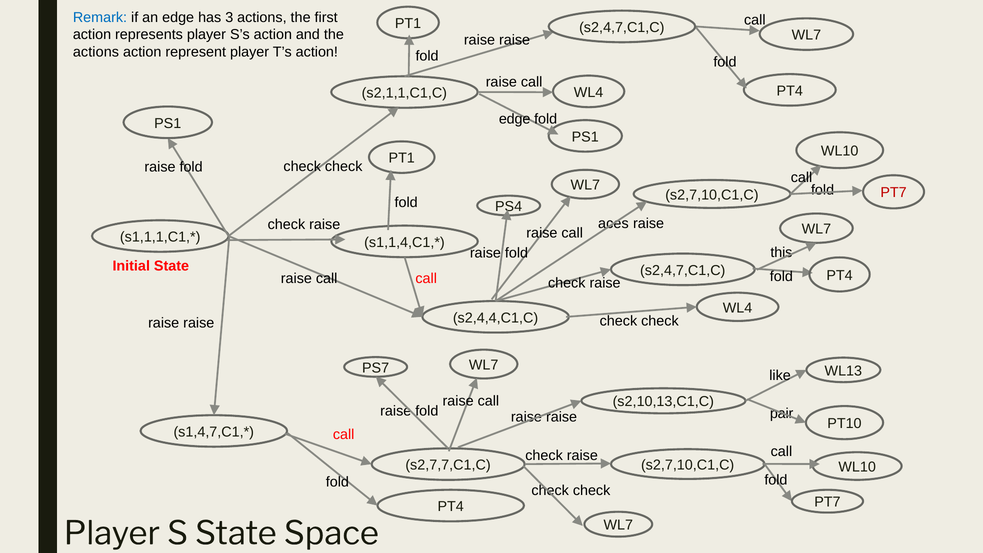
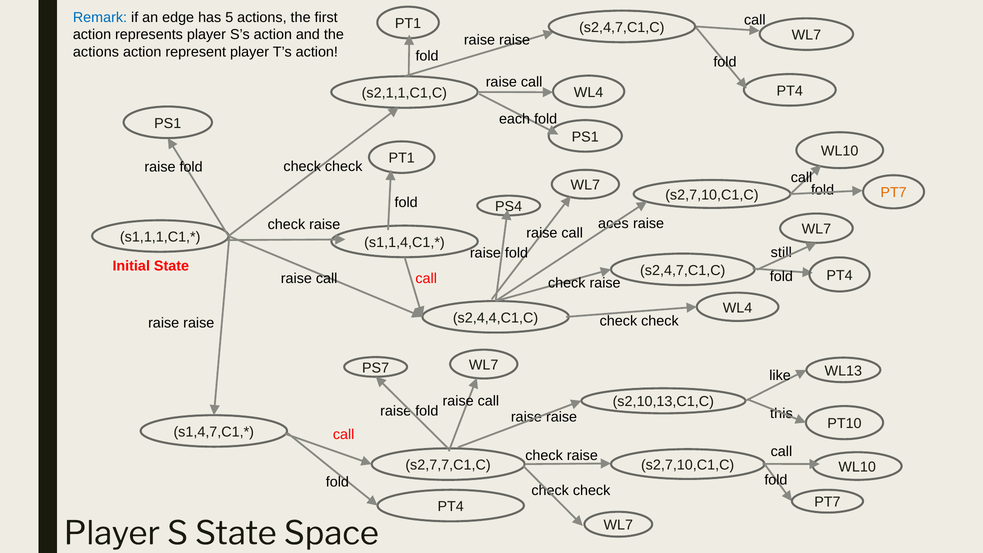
3: 3 -> 5
edge at (515, 119): edge -> each
PT7 at (894, 193) colour: red -> orange
this: this -> still
pair: pair -> this
